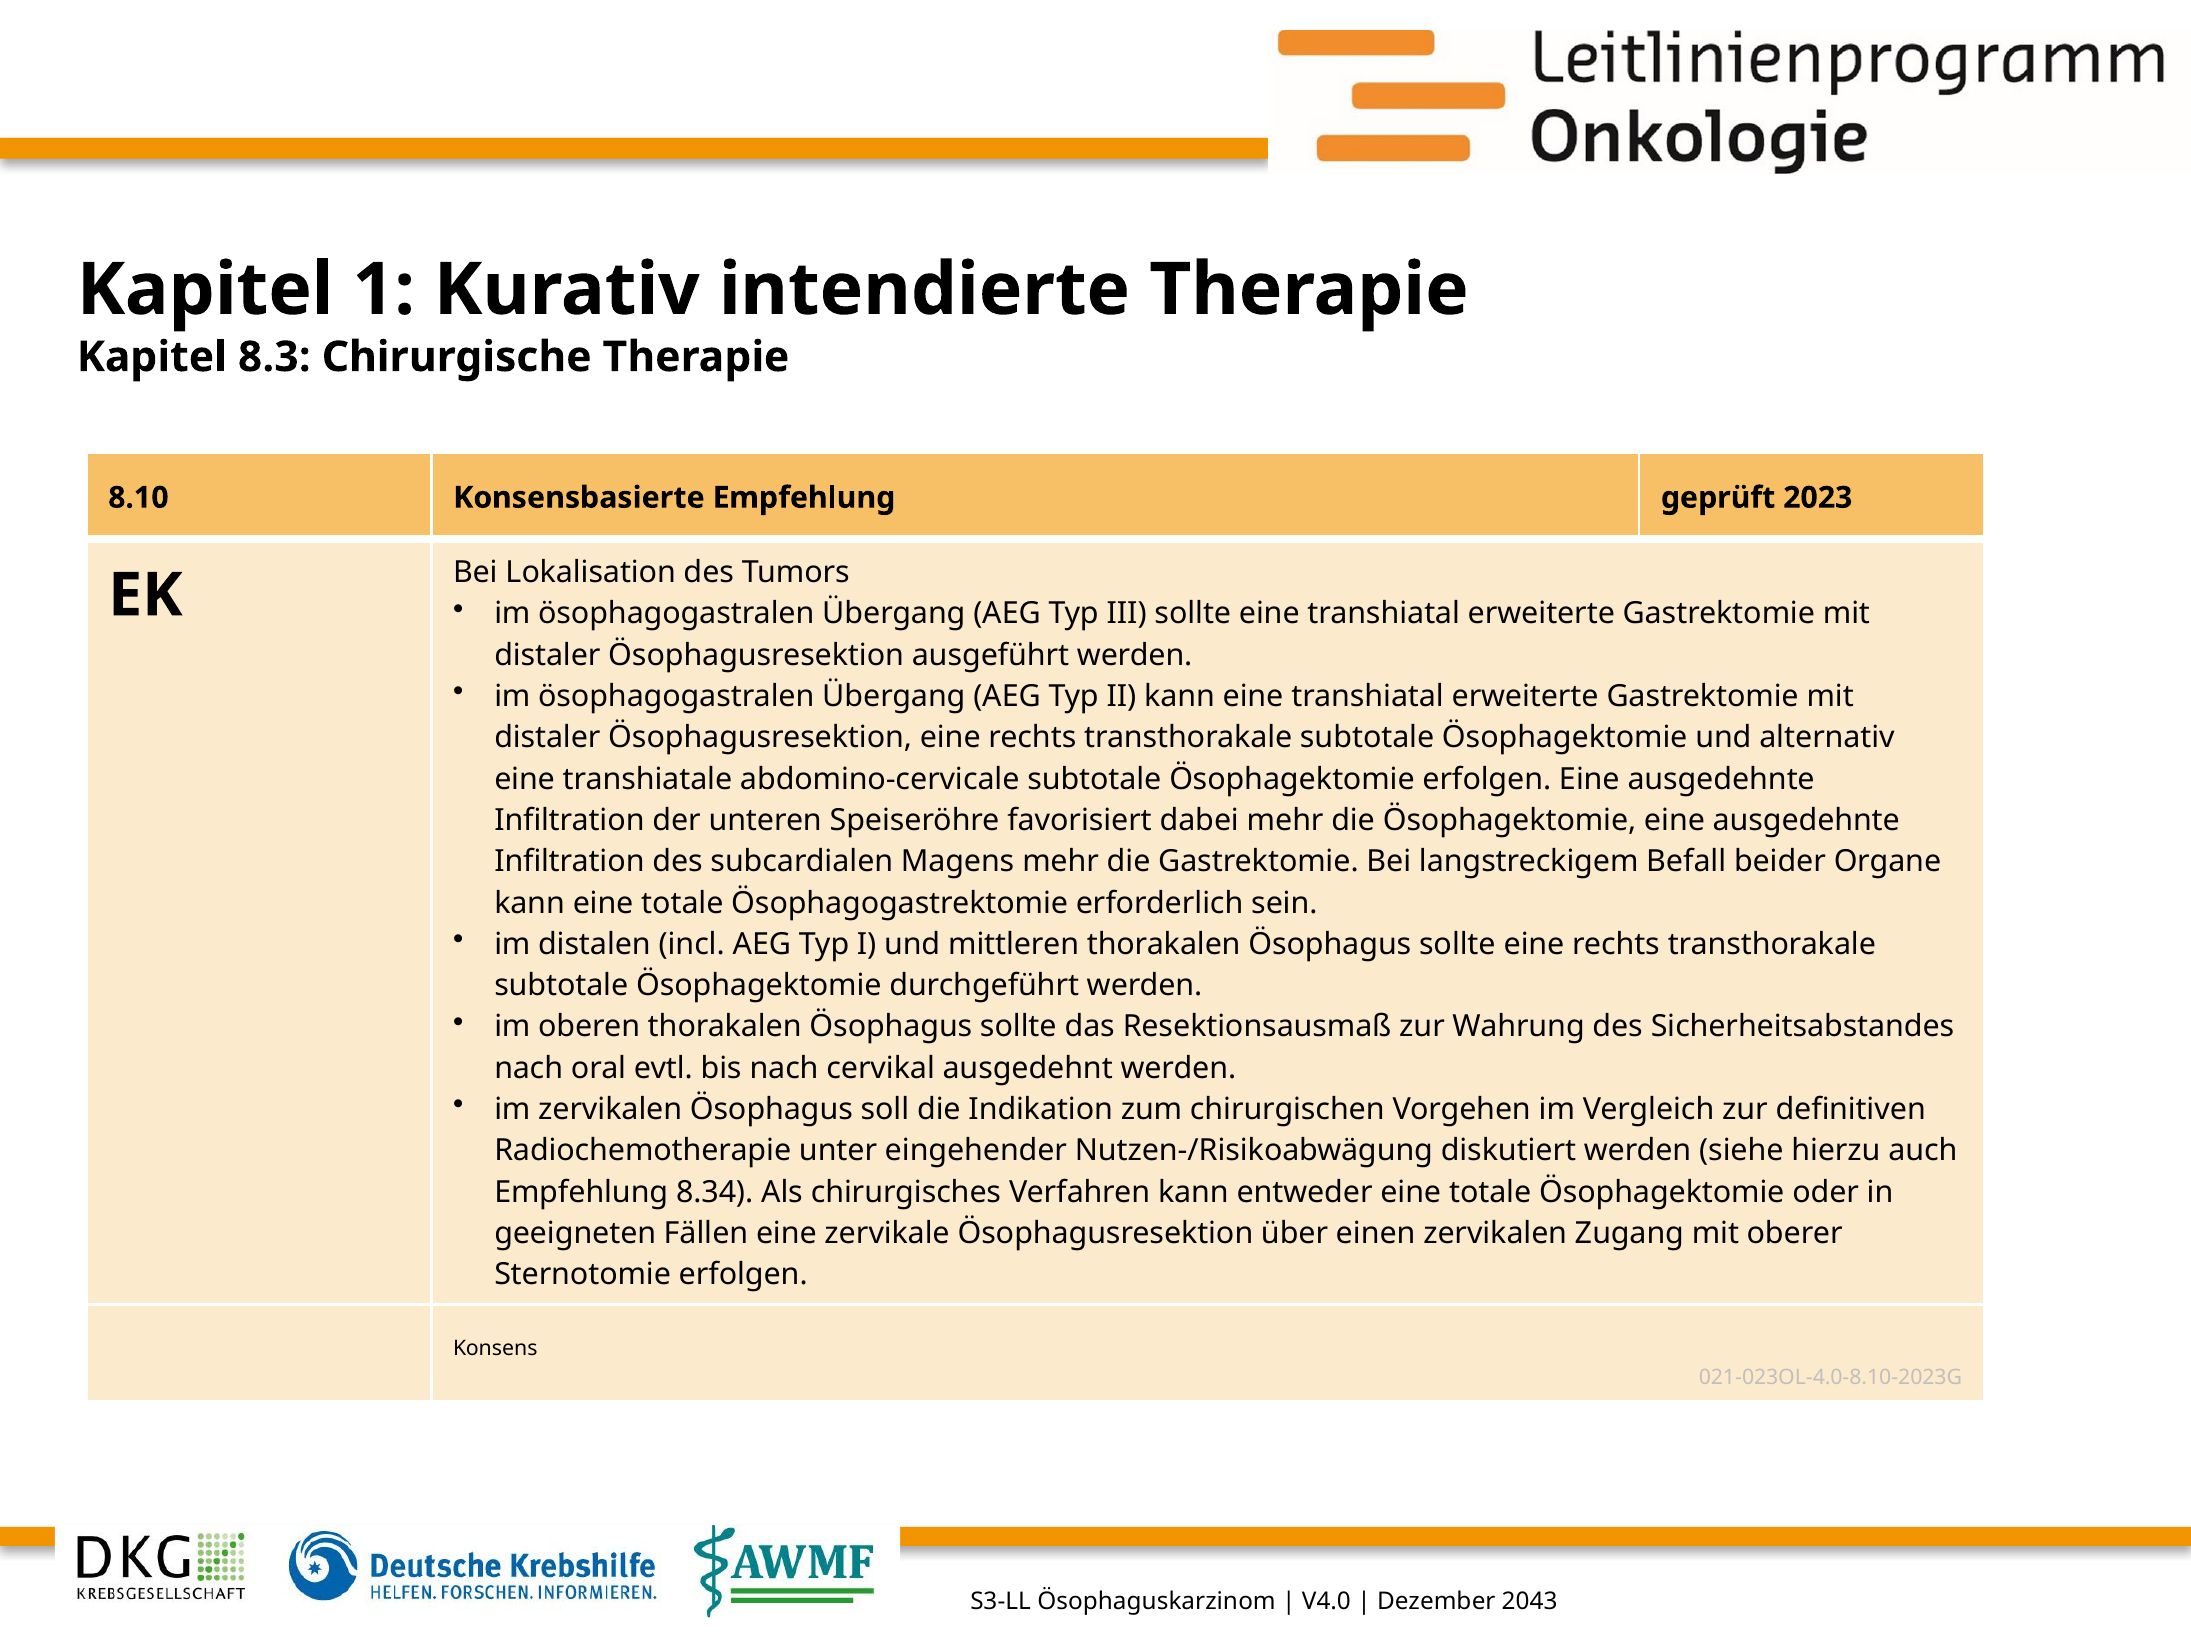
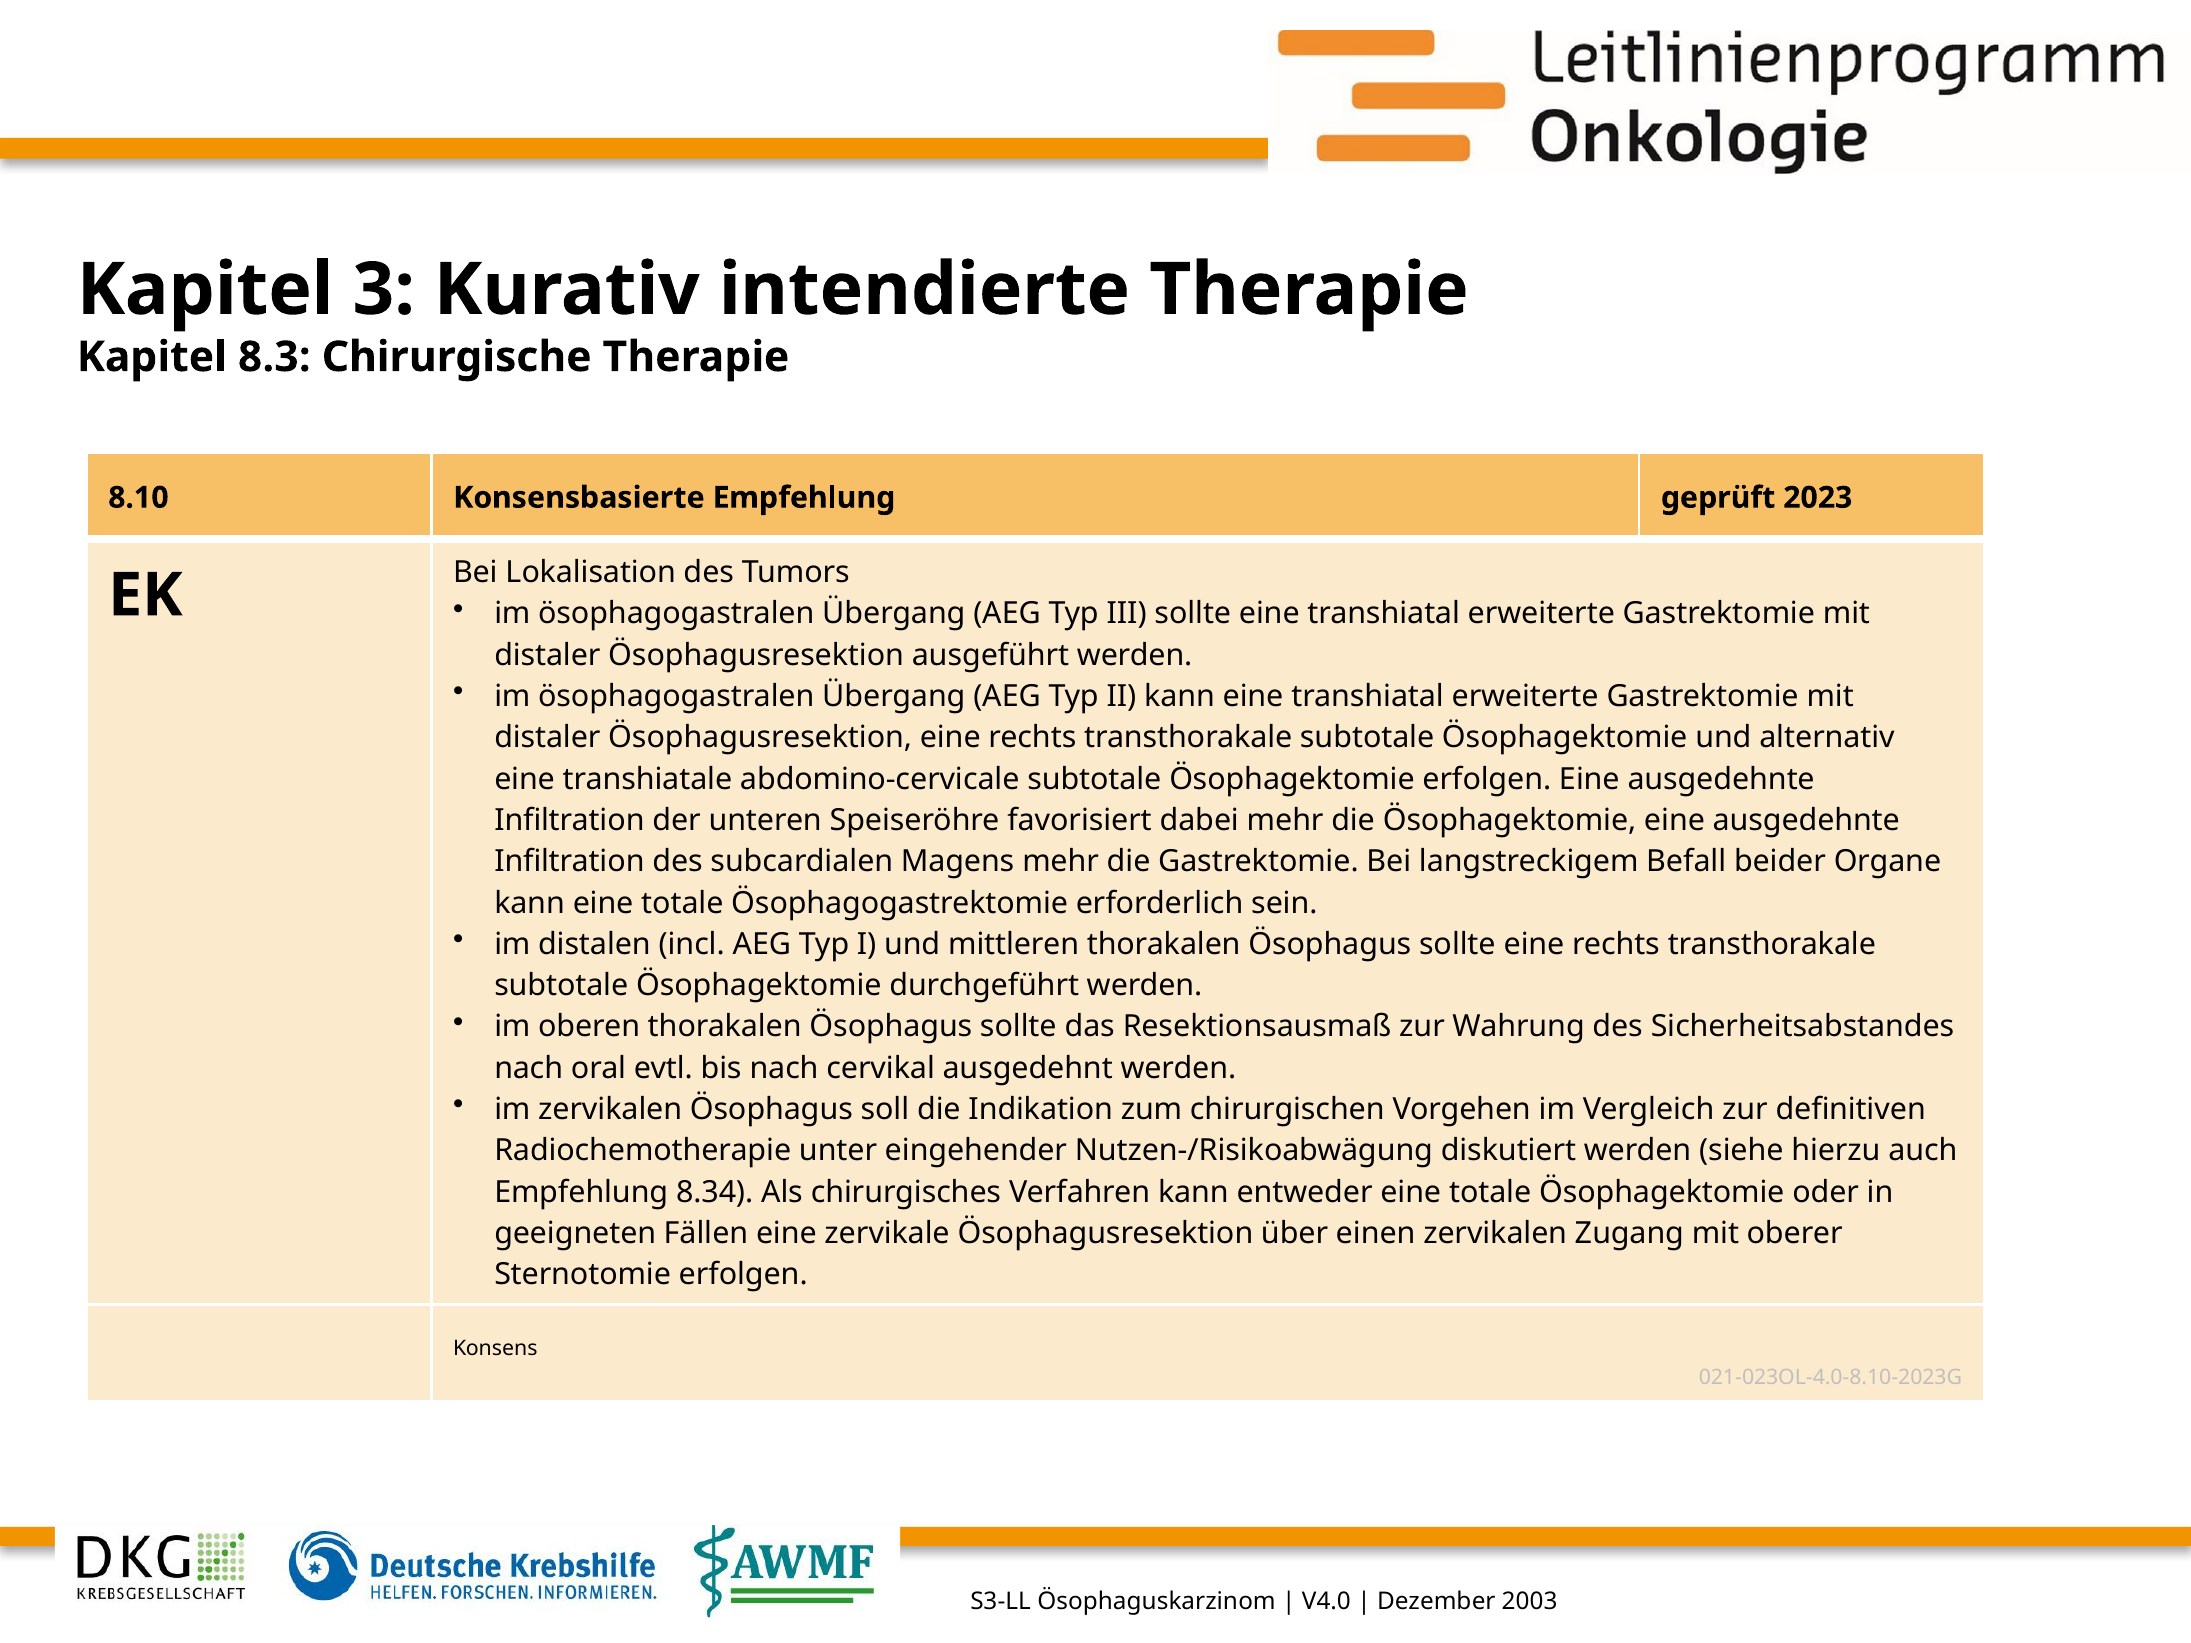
1: 1 -> 3
2043: 2043 -> 2003
